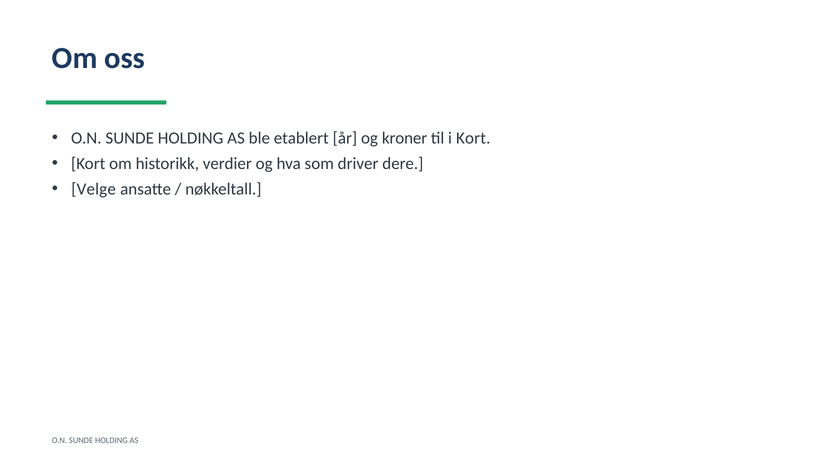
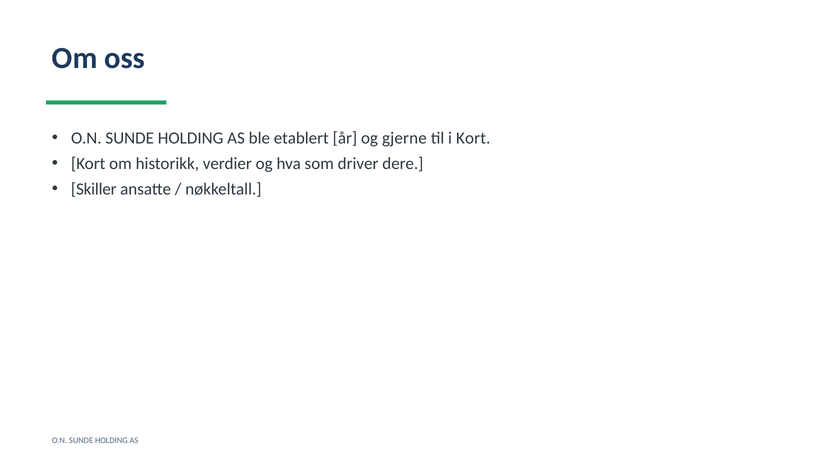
kroner: kroner -> gjerne
Velge: Velge -> Skiller
